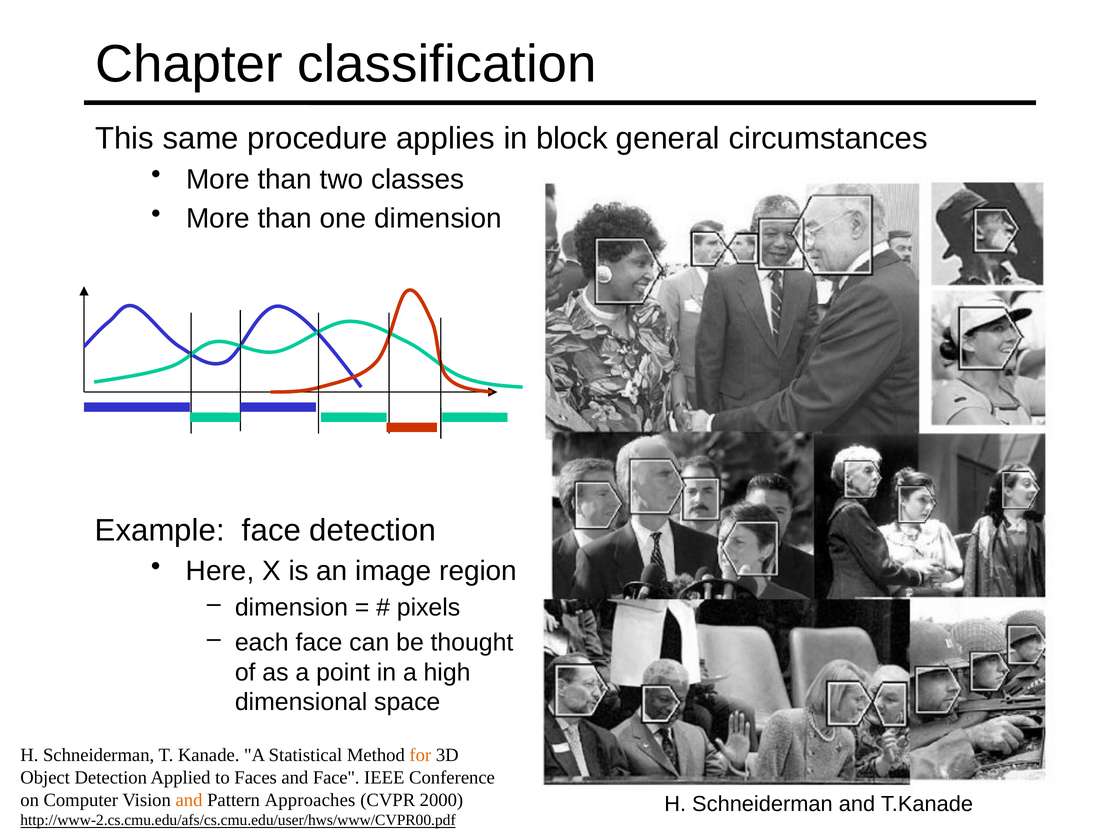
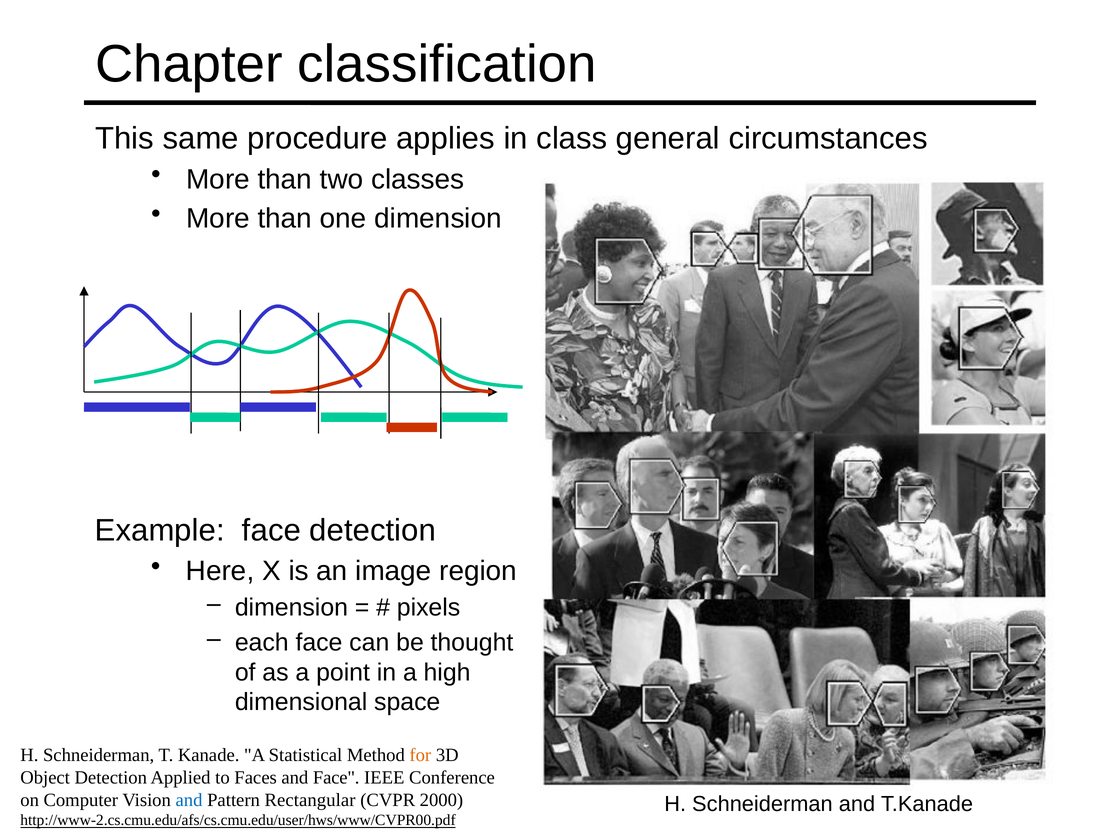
block: block -> class
and at (189, 800) colour: orange -> blue
Approaches: Approaches -> Rectangular
